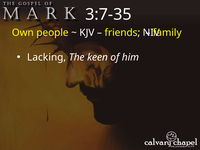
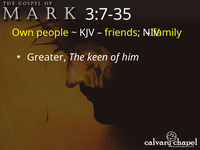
Lacking: Lacking -> Greater
